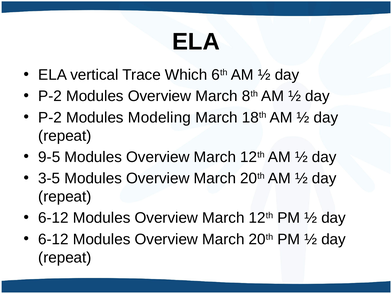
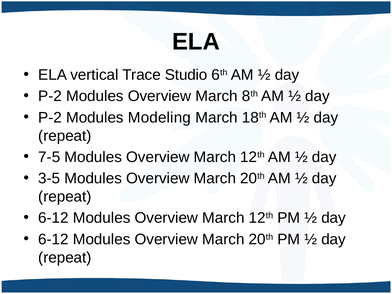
Which: Which -> Studio
9-5: 9-5 -> 7-5
